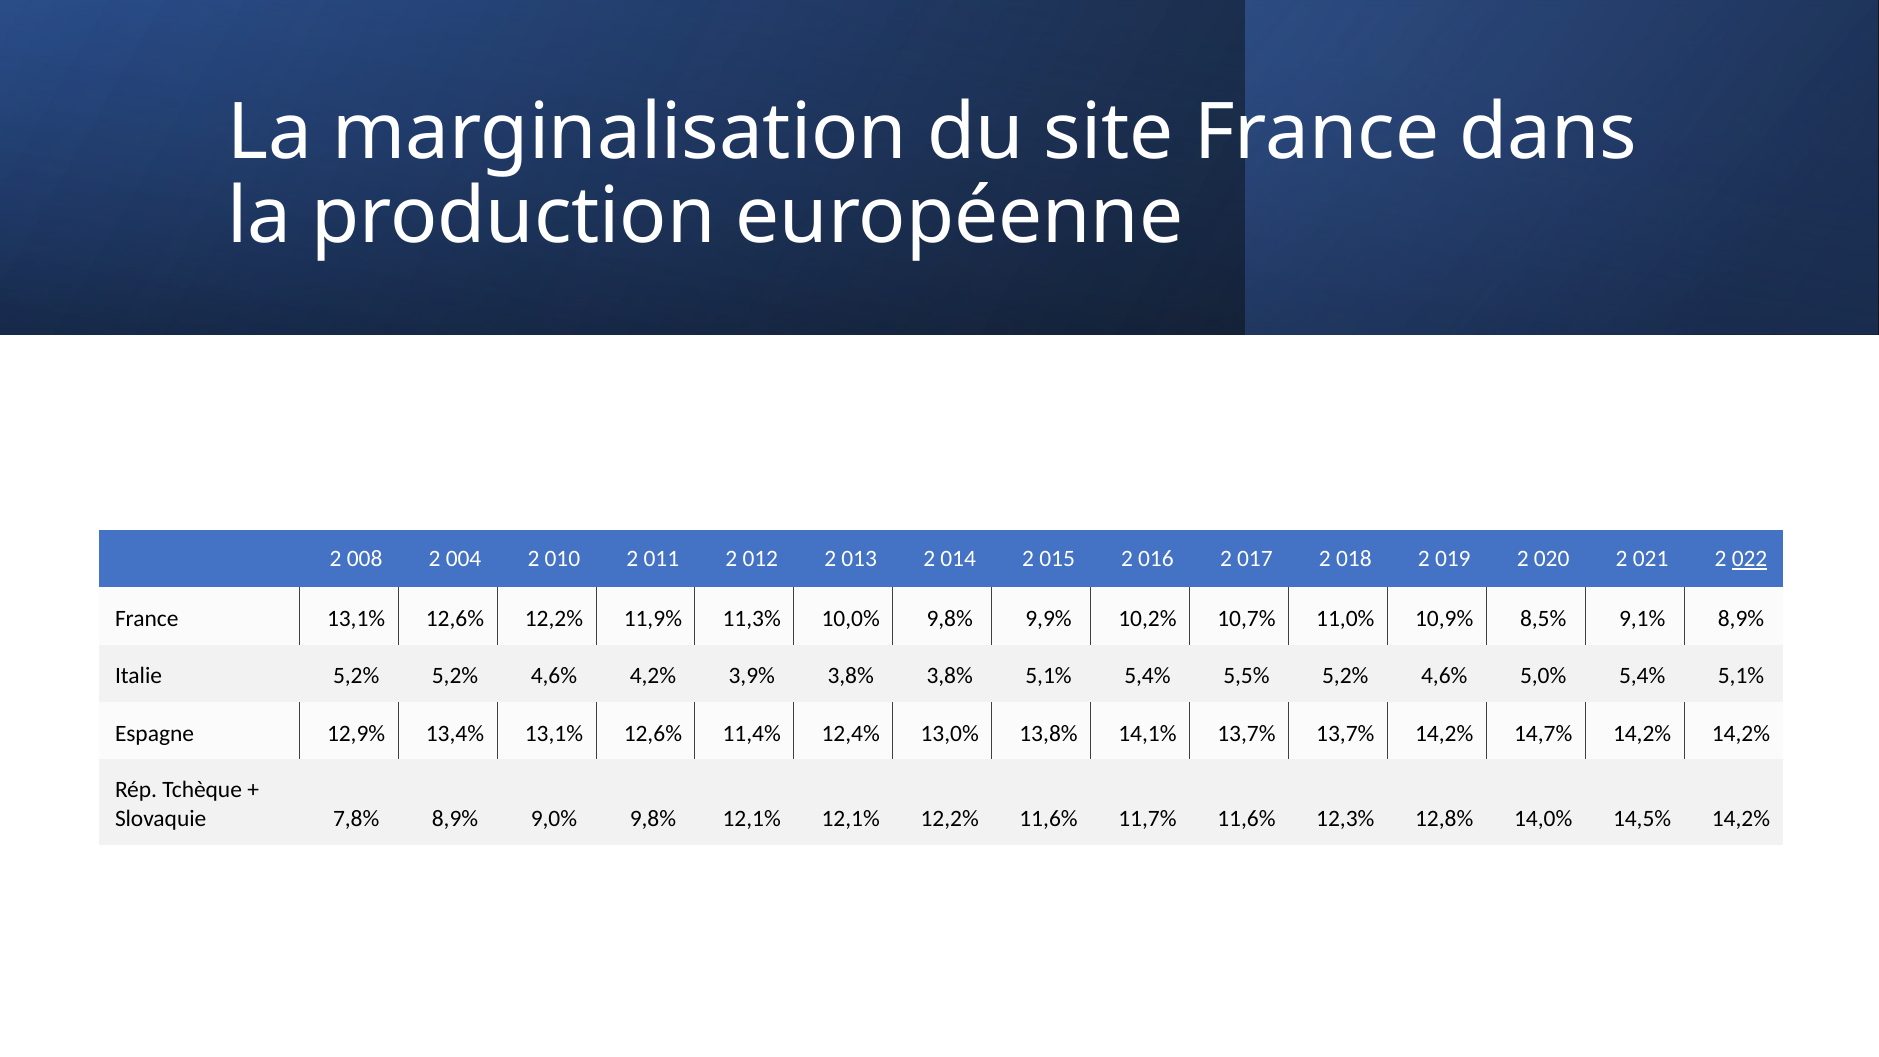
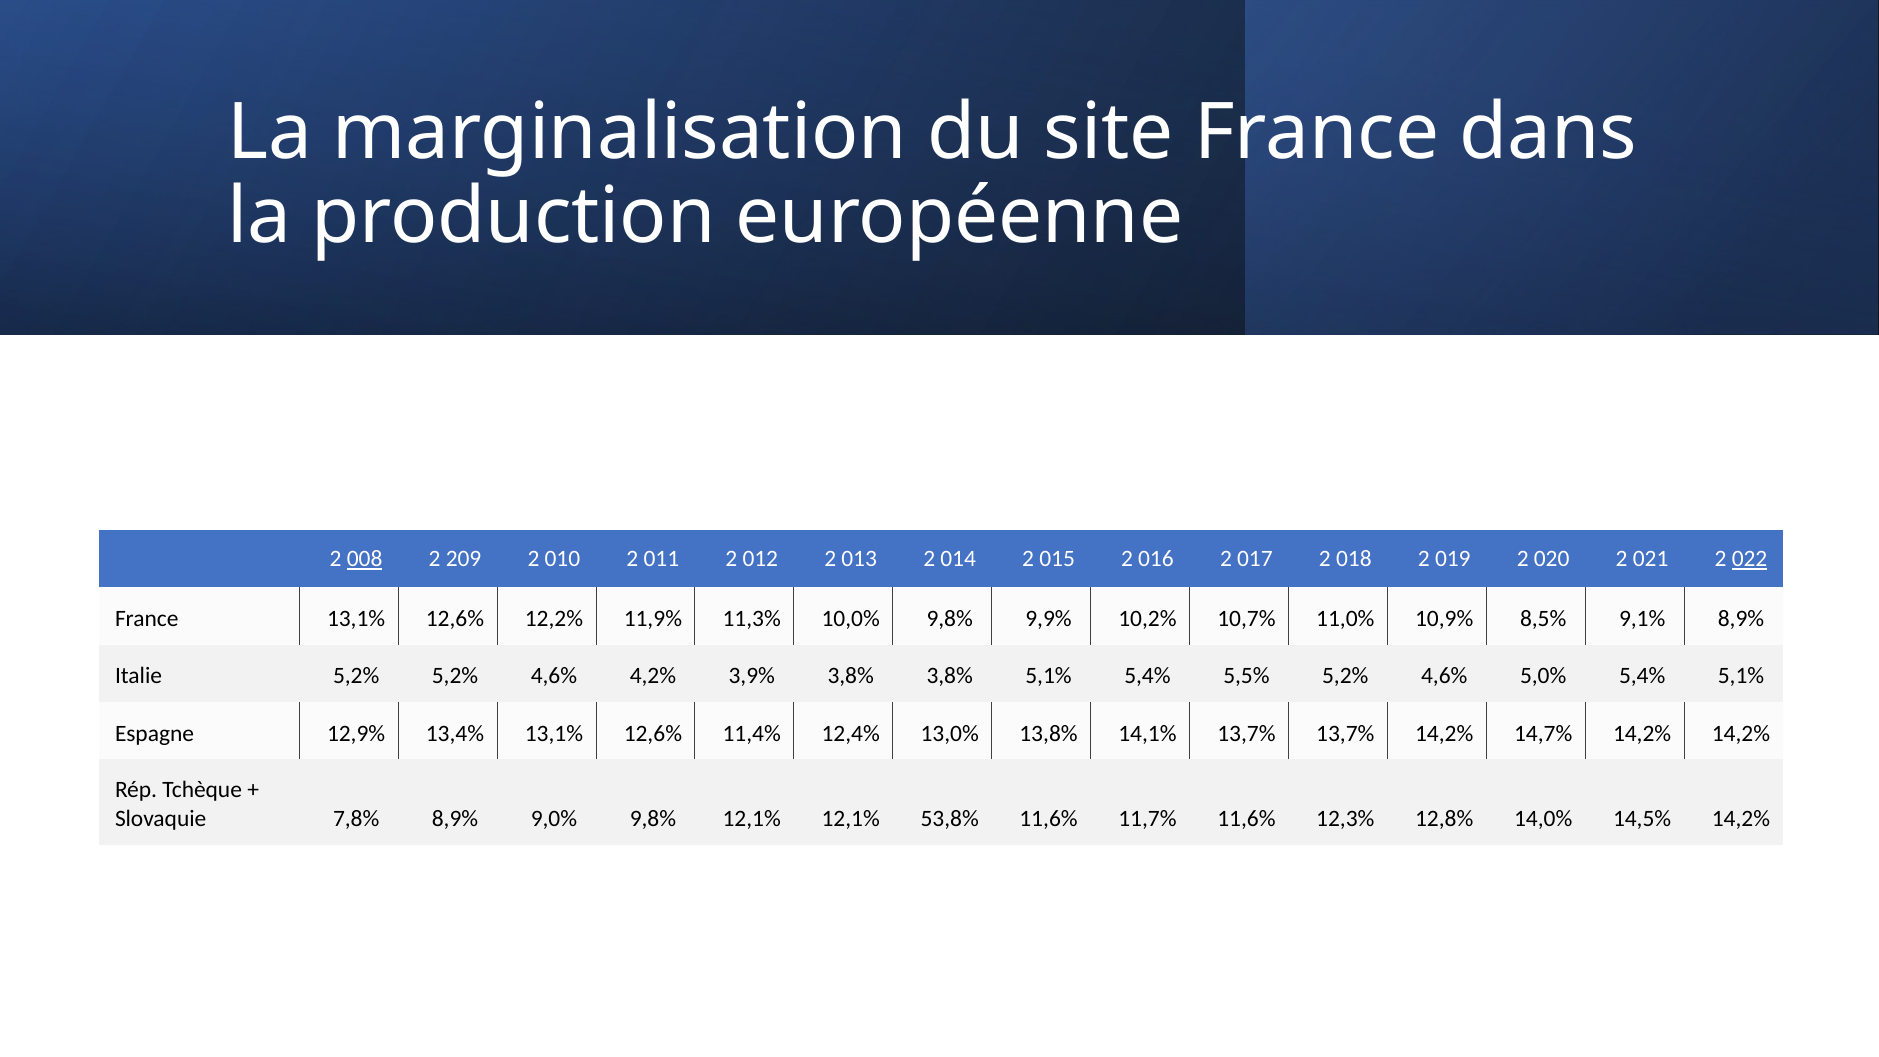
008 underline: none -> present
004: 004 -> 209
12,1% 12,2%: 12,2% -> 53,8%
